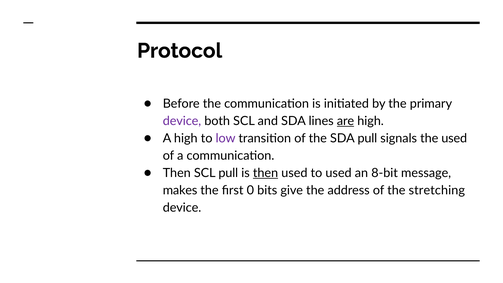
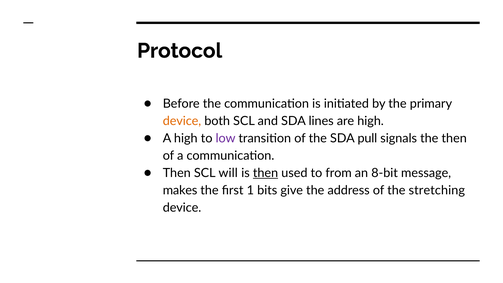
device at (182, 121) colour: purple -> orange
are underline: present -> none
the used: used -> then
SCL pull: pull -> will
to used: used -> from
0: 0 -> 1
